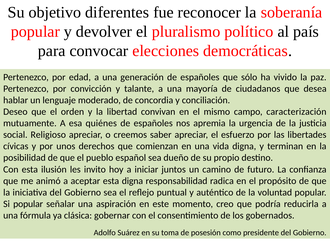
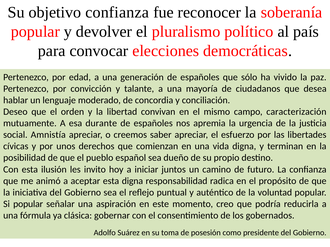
objetivo diferentes: diferentes -> confianza
quiénes: quiénes -> durante
Religioso: Religioso -> Amnistía
